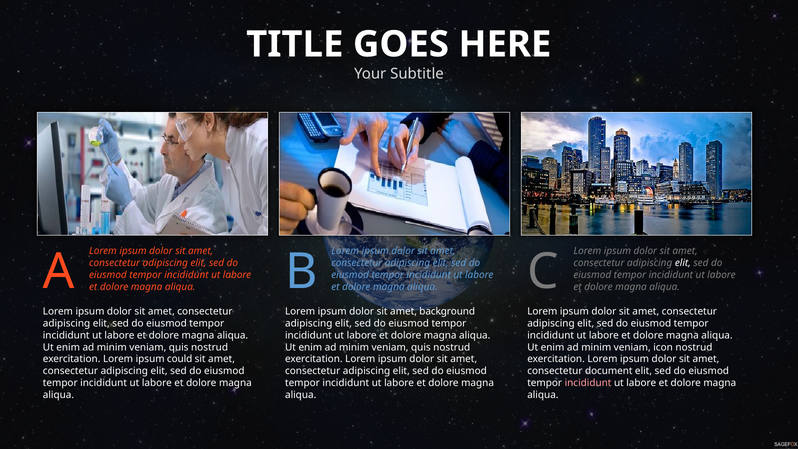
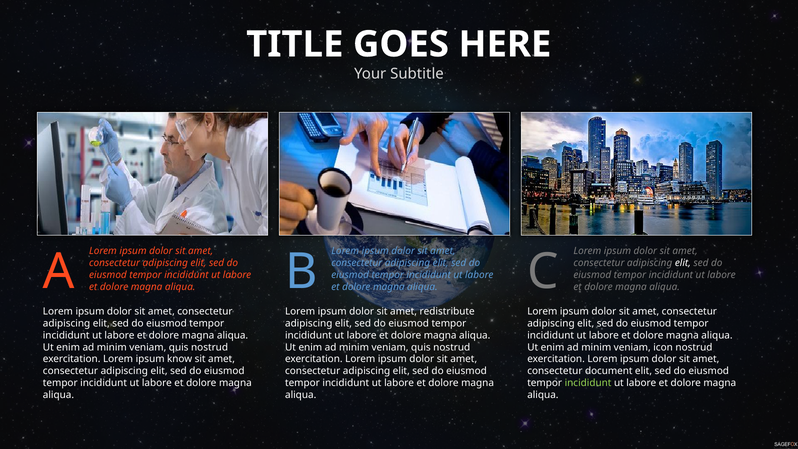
background: background -> redistribute
could: could -> know
incididunt at (588, 383) colour: pink -> light green
